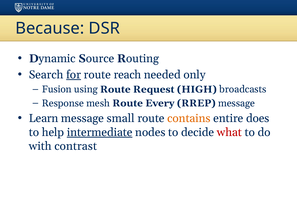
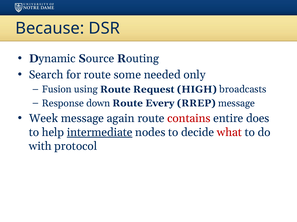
for underline: present -> none
reach: reach -> some
mesh: mesh -> down
Learn: Learn -> Week
small: small -> again
contains colour: orange -> red
contrast: contrast -> protocol
